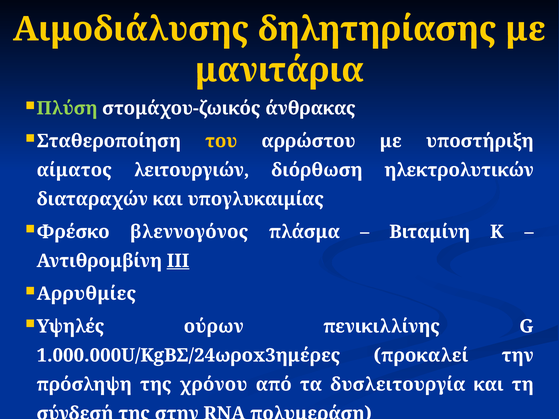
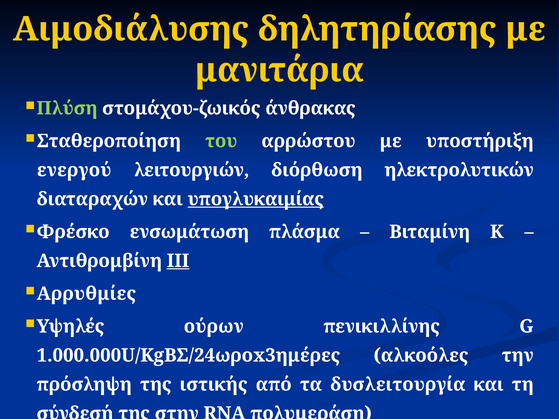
του colour: yellow -> light green
αίματος: αίματος -> ενεργού
υπογλυκαιμίας underline: none -> present
βλεννογόνος: βλεννογόνος -> ενσωμάτωση
προκαλεί: προκαλεί -> αλκοόλες
χρόνου: χρόνου -> ιστικής
